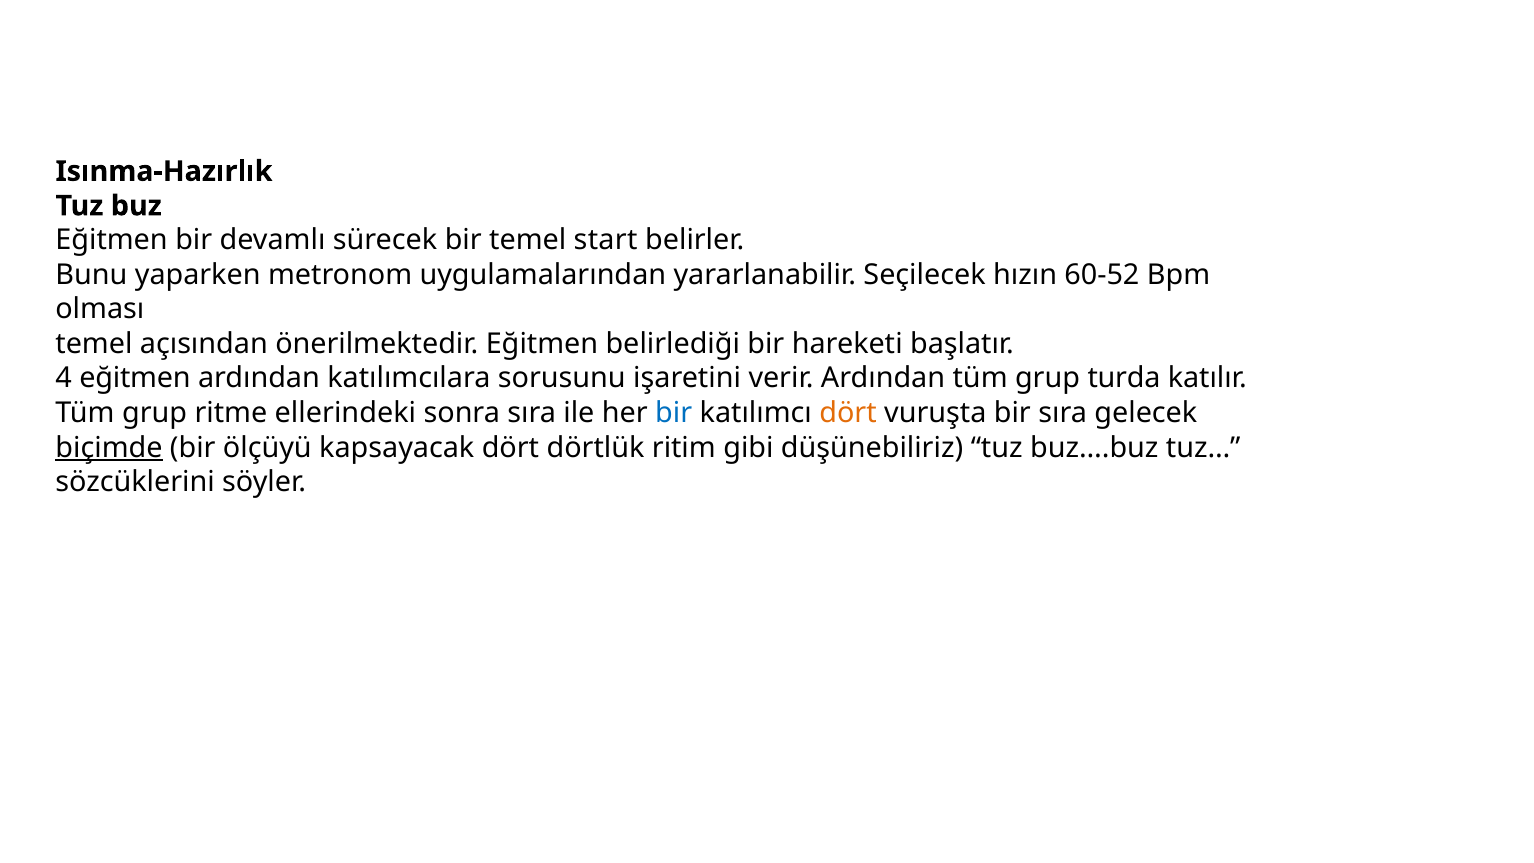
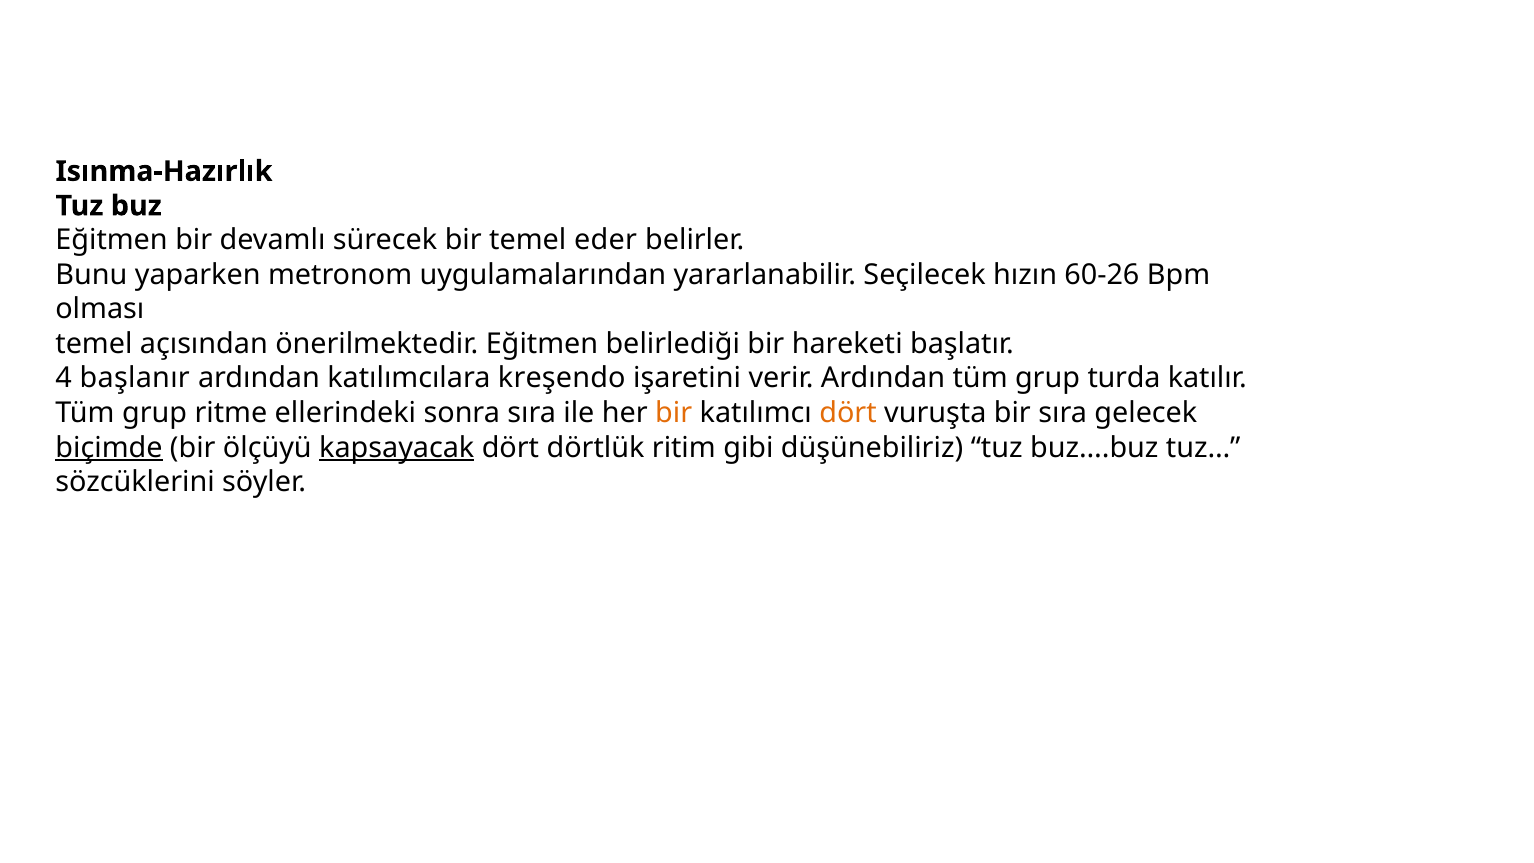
start: start -> eder
60-52: 60-52 -> 60-26
4 eğitmen: eğitmen -> başlanır
sorusunu: sorusunu -> kreşendo
bir at (674, 413) colour: blue -> orange
kapsayacak underline: none -> present
